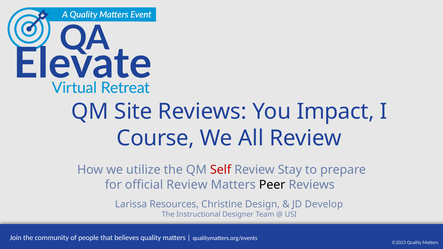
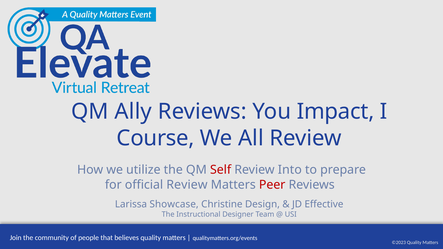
Site: Site -> Ally
Stay: Stay -> Into
Peer colour: black -> red
Resources: Resources -> Showcase
Develop: Develop -> Effective
